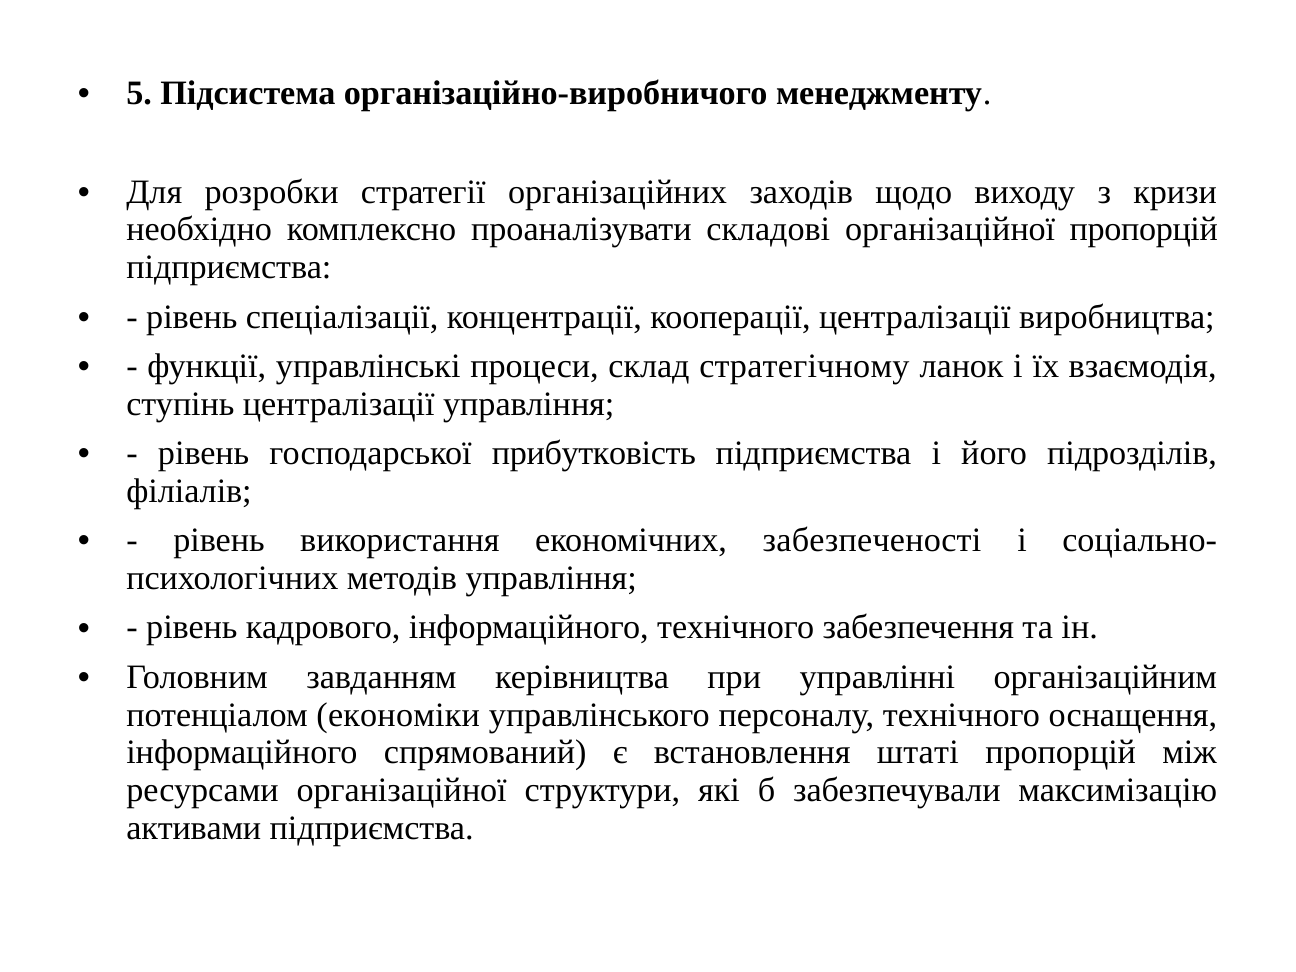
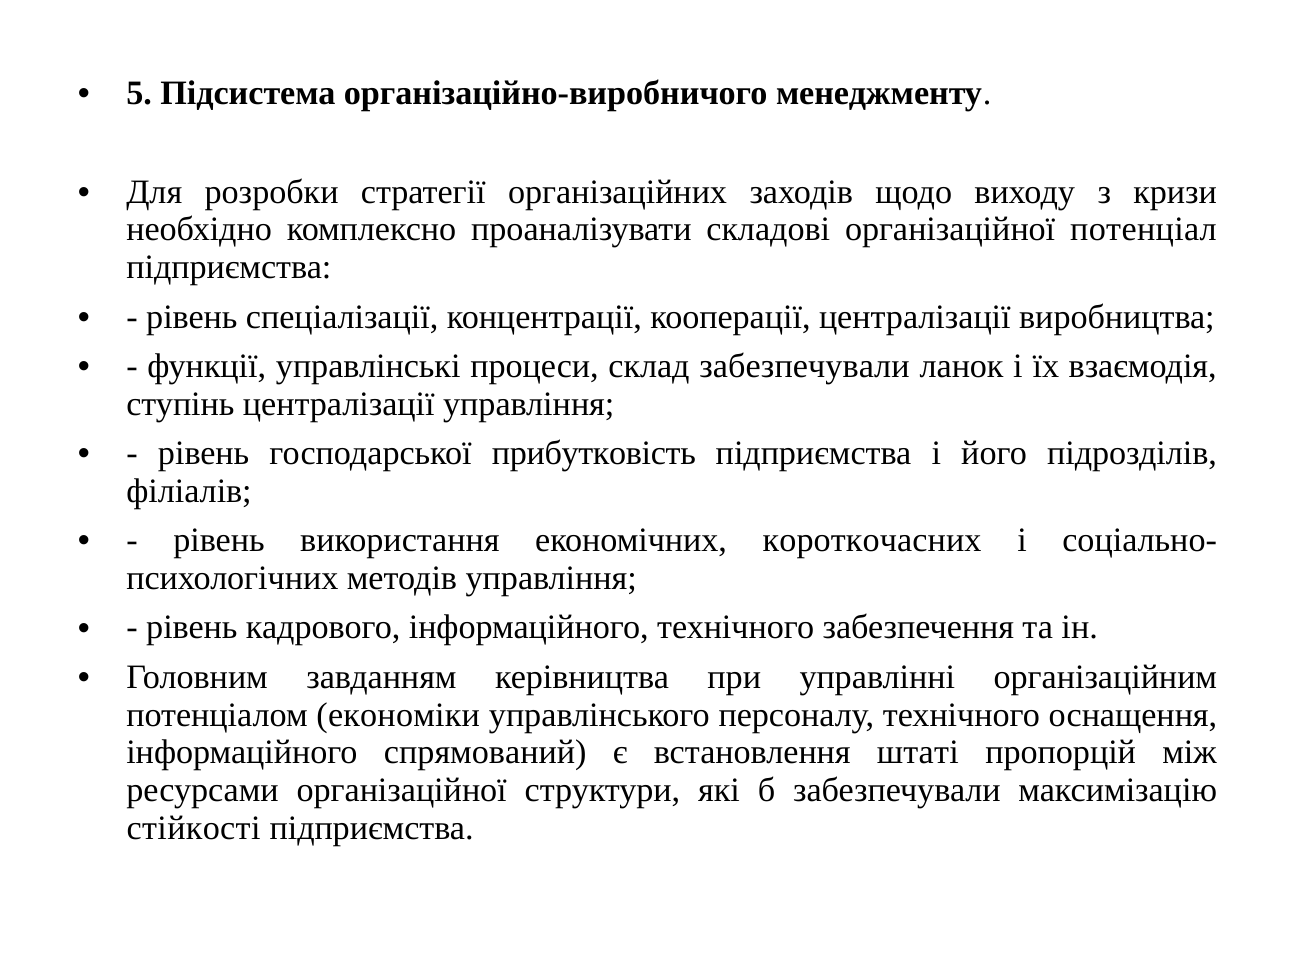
організаційної пропорцій: пропорцій -> потенціал
склад стратегічному: стратегічному -> забезпечували
забезпеченості: забезпеченості -> короткочасних
активами: активами -> стійкості
